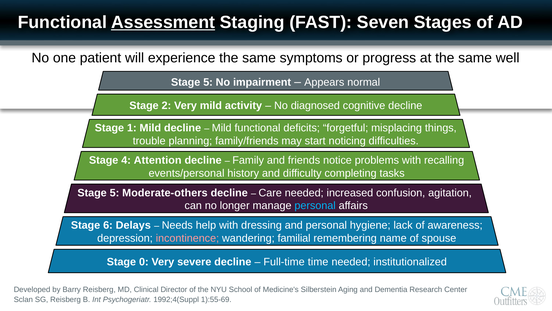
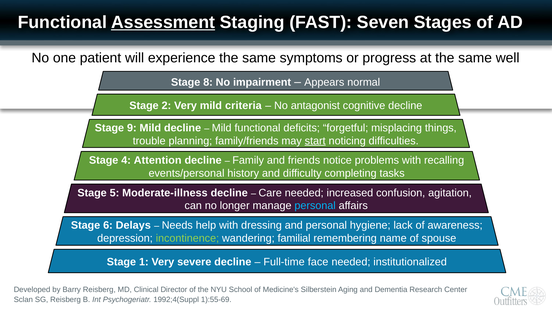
5 at (208, 82): 5 -> 8
activity: activity -> criteria
diagnosed: diagnosed -> antagonist
1: 1 -> 9
start underline: none -> present
Moderate-others: Moderate-others -> Moderate-illness
incontinence colour: pink -> light green
0: 0 -> 1
time: time -> face
